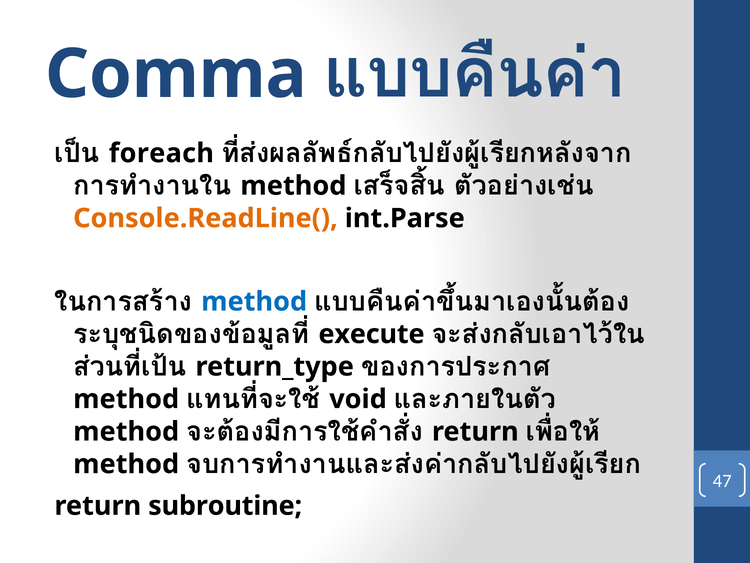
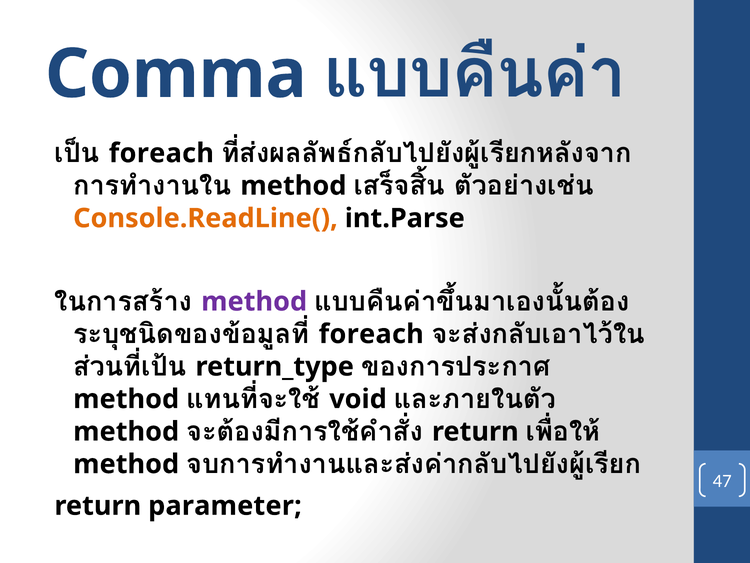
method at (254, 301) colour: blue -> purple
execute at (371, 334): execute -> foreach
subroutine: subroutine -> parameter
